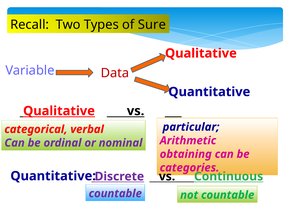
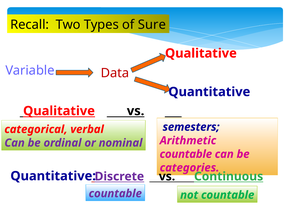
particular: particular -> semesters
obtaining at (186, 154): obtaining -> countable
